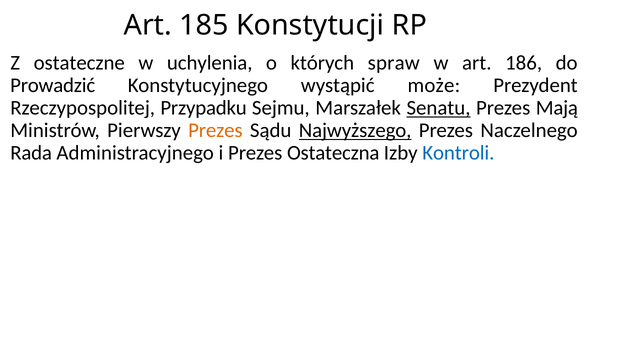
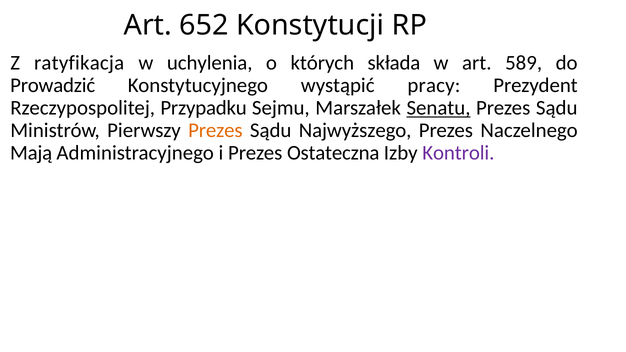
185: 185 -> 652
ostateczne: ostateczne -> ratyfikacja
spraw: spraw -> składa
186: 186 -> 589
może: może -> pracy
Mają at (557, 108): Mają -> Sądu
Najwyższego underline: present -> none
Rada: Rada -> Mają
Kontroli colour: blue -> purple
